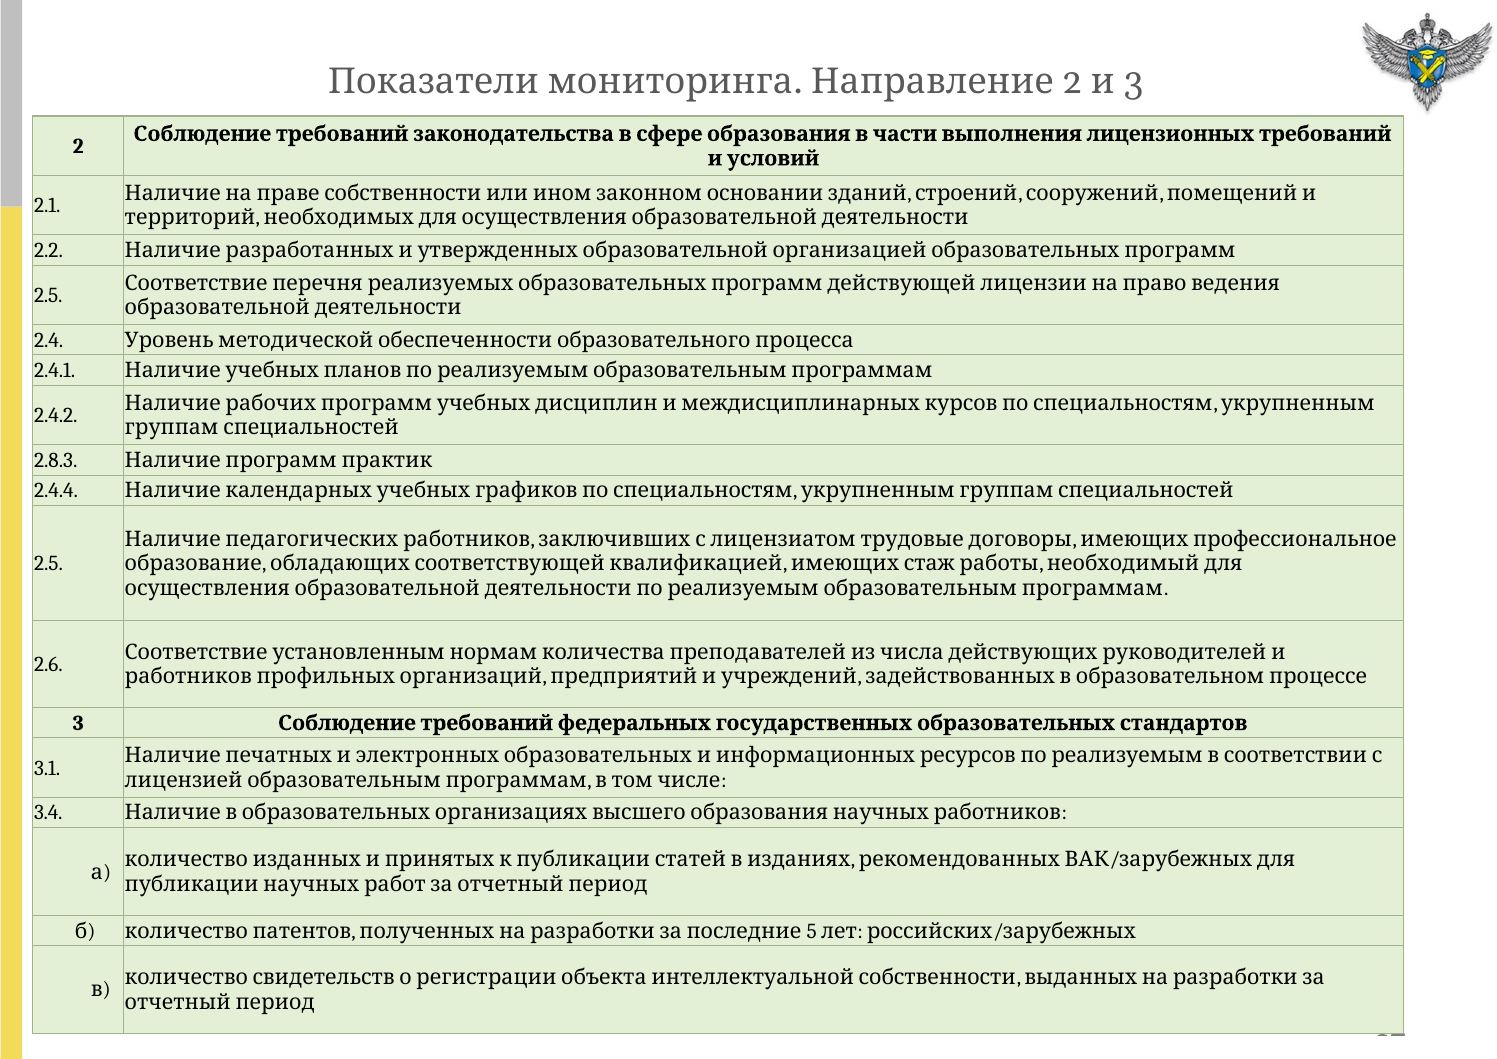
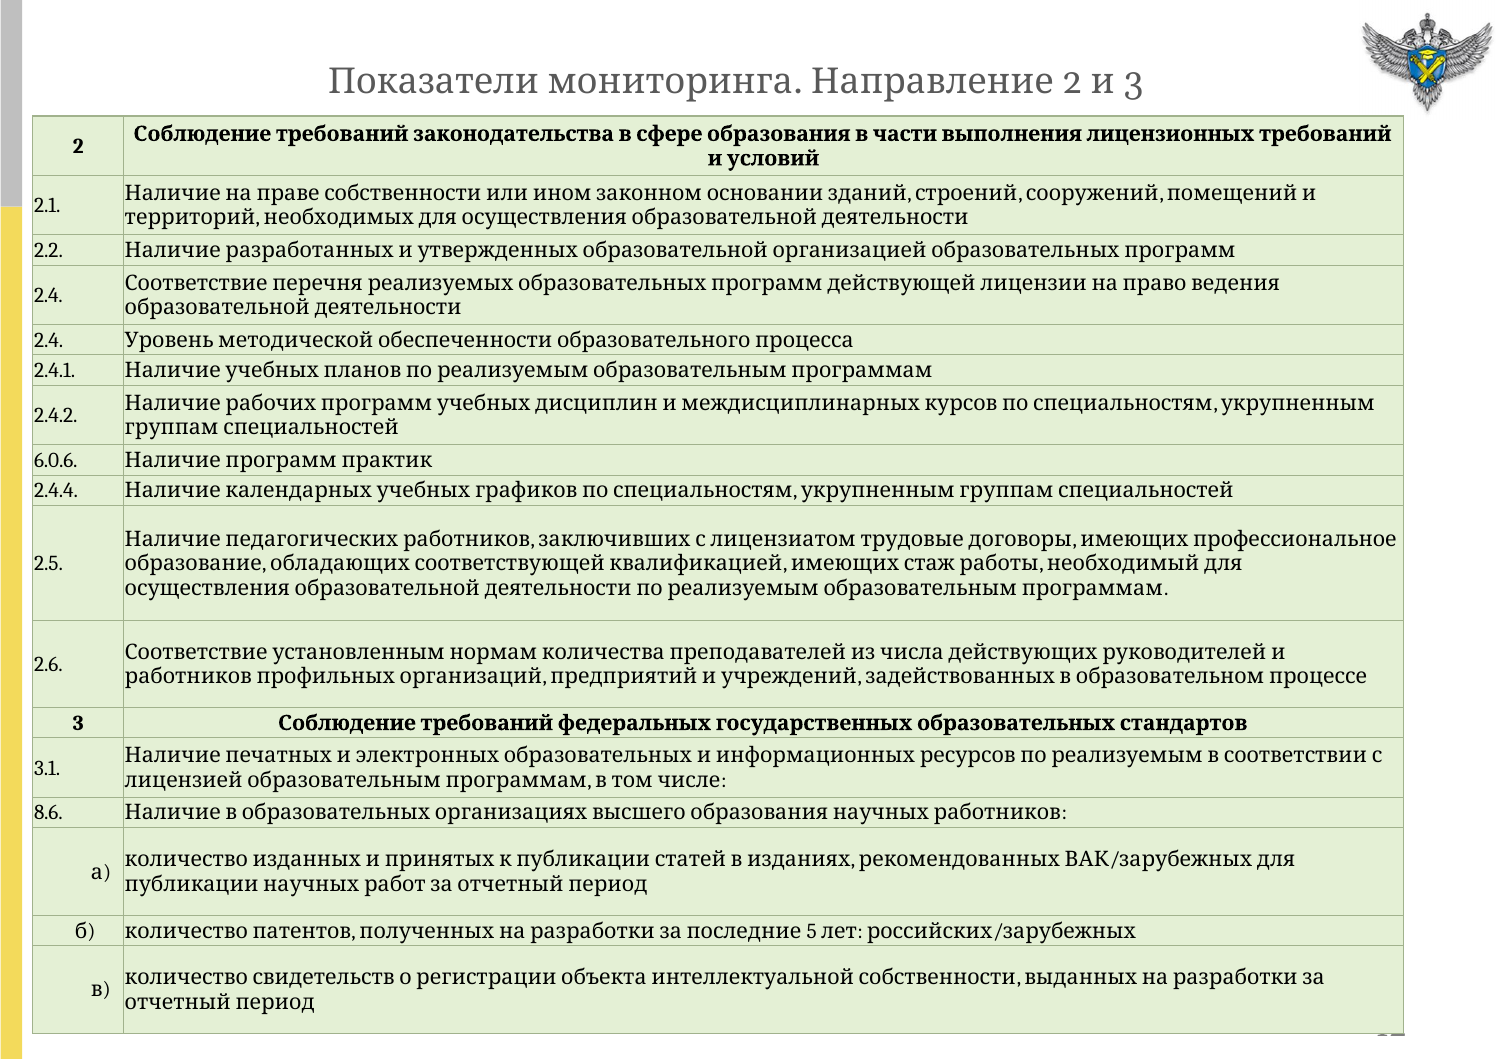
2.5 at (48, 295): 2.5 -> 2.4
2.8.3: 2.8.3 -> 6.0.6
3.4: 3.4 -> 8.6
